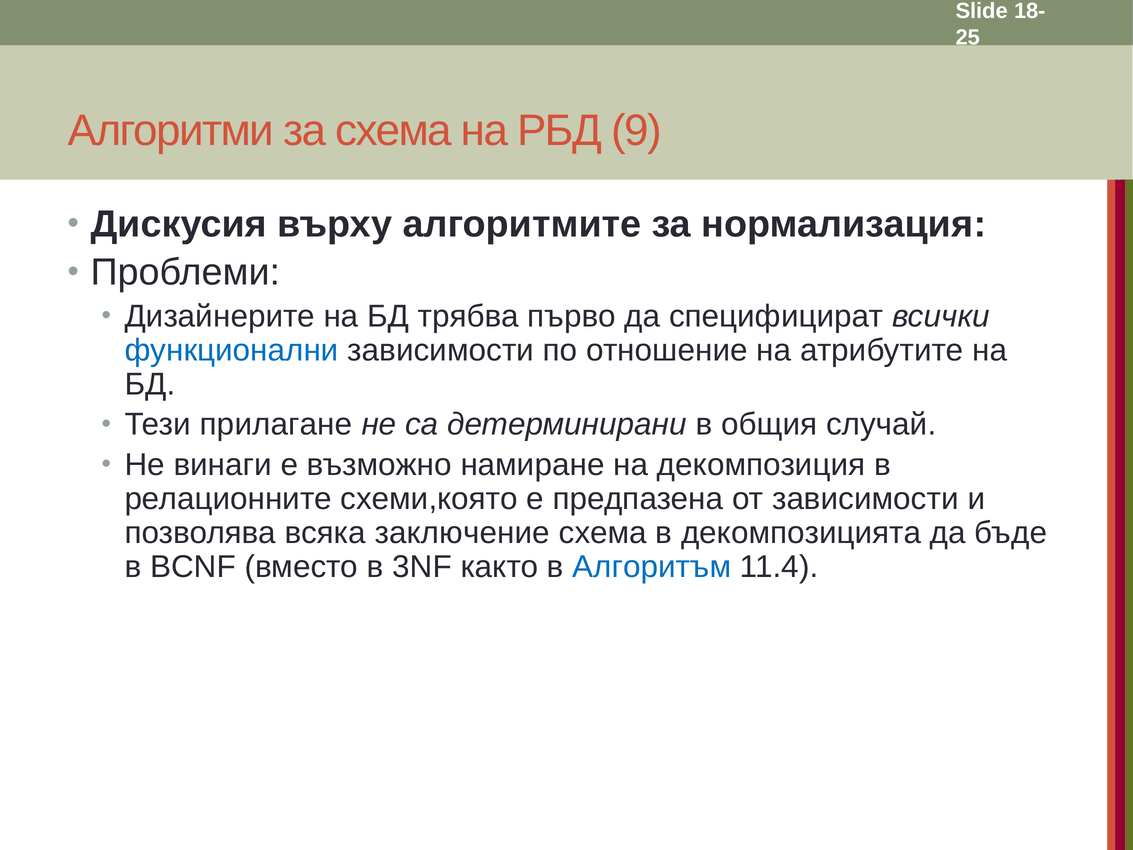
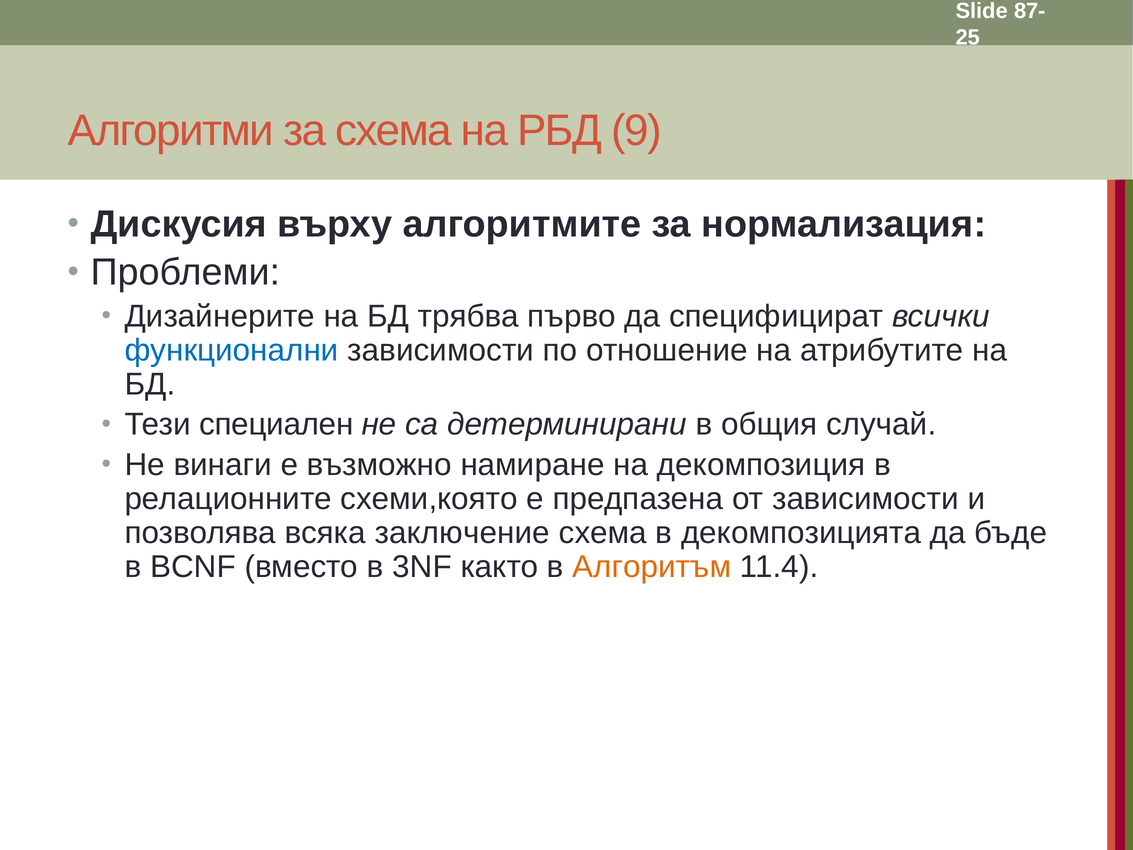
18-: 18- -> 87-
прилагане: прилагане -> специален
Алгоритъм colour: blue -> orange
